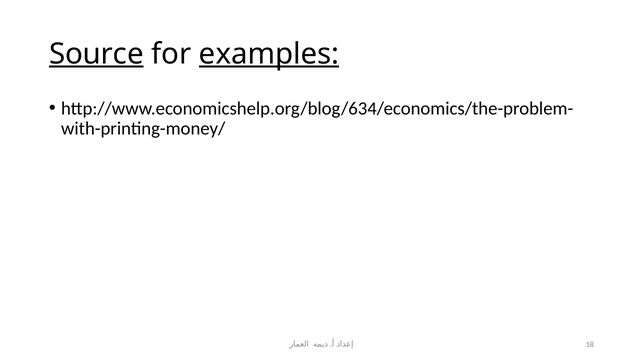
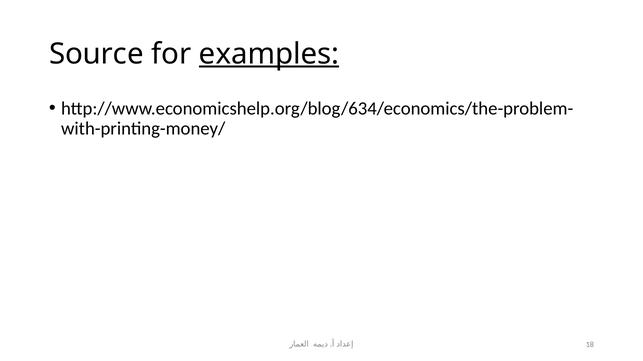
Source underline: present -> none
